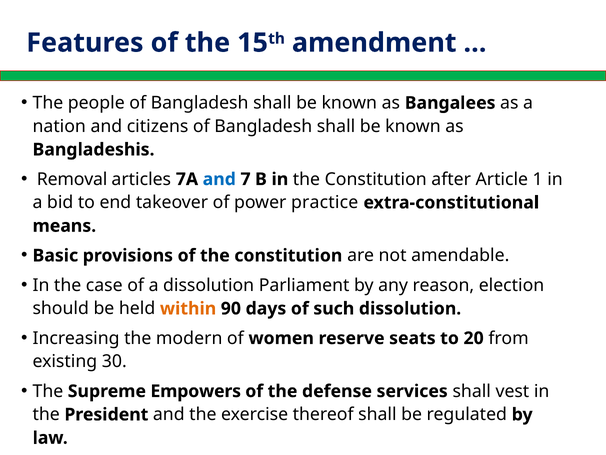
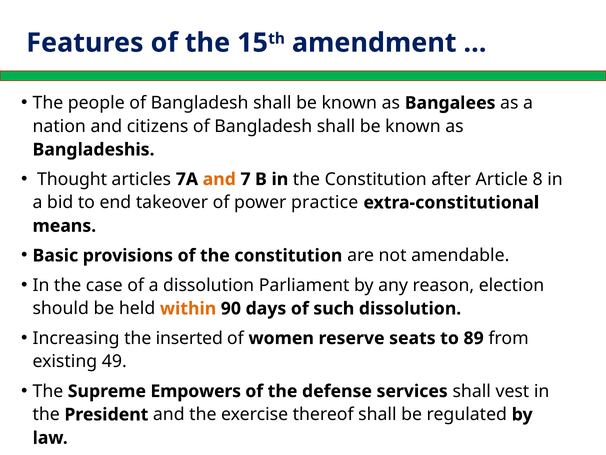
Removal: Removal -> Thought
and at (219, 179) colour: blue -> orange
1: 1 -> 8
modern: modern -> inserted
20: 20 -> 89
30: 30 -> 49
